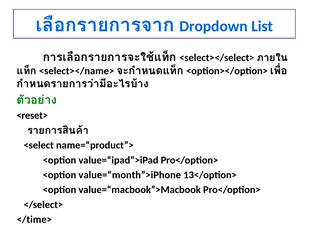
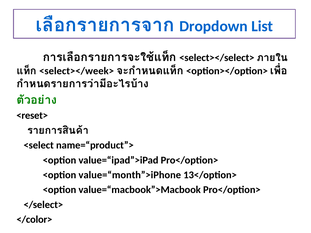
<select></name>: <select></name> -> <select></week>
</time>: </time> -> </color>
